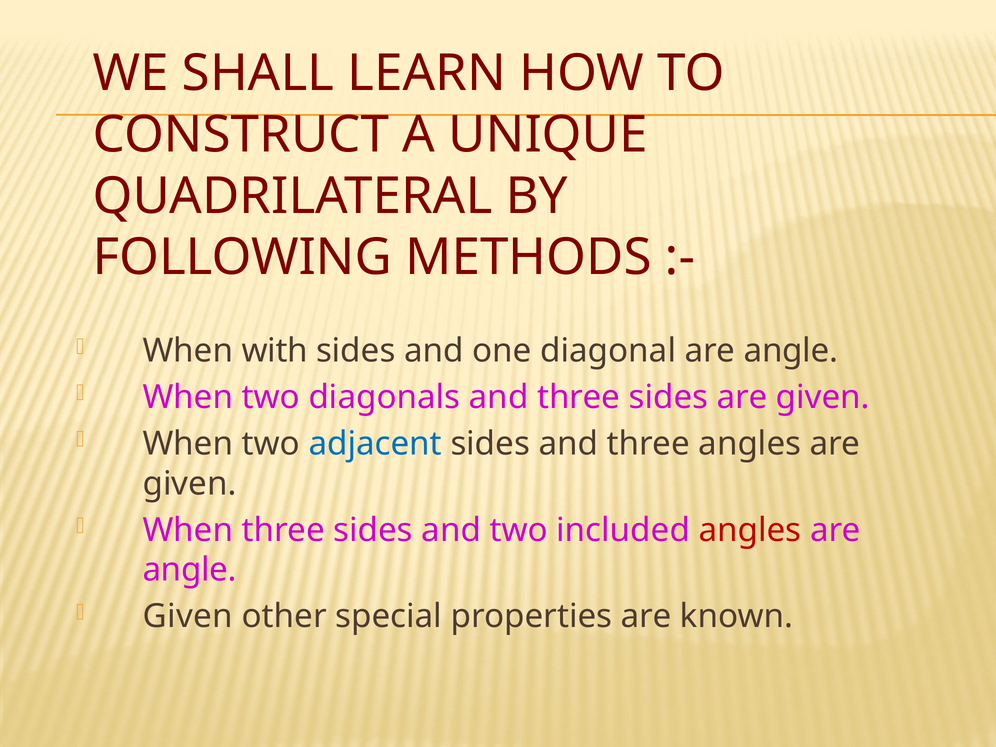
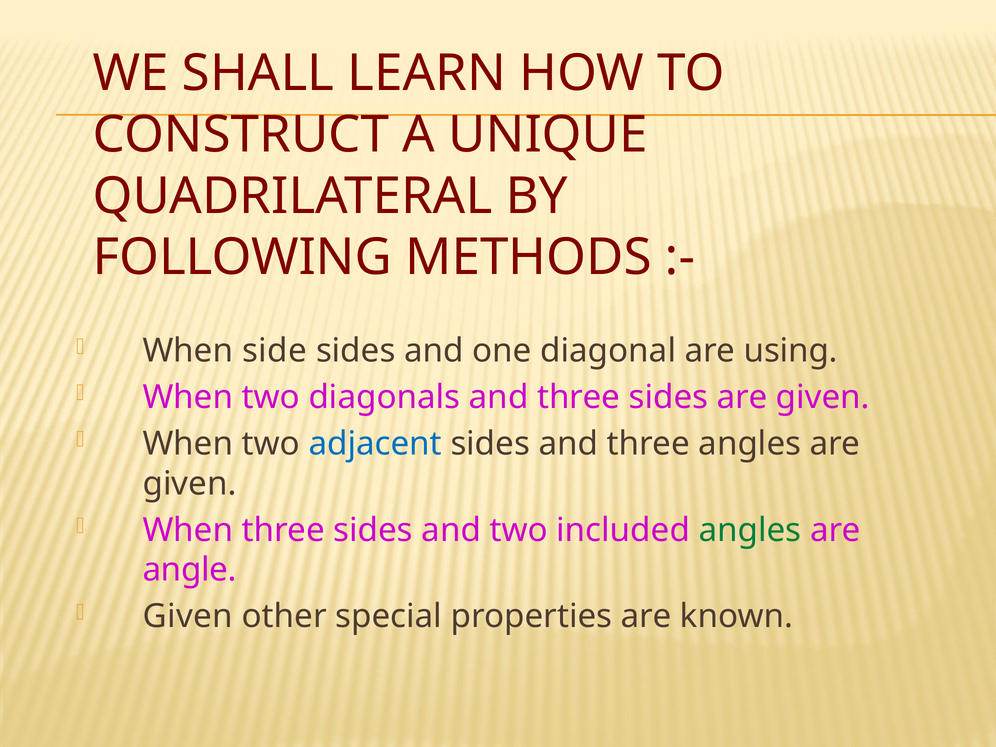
with: with -> side
diagonal are angle: angle -> using
angles at (750, 530) colour: red -> green
